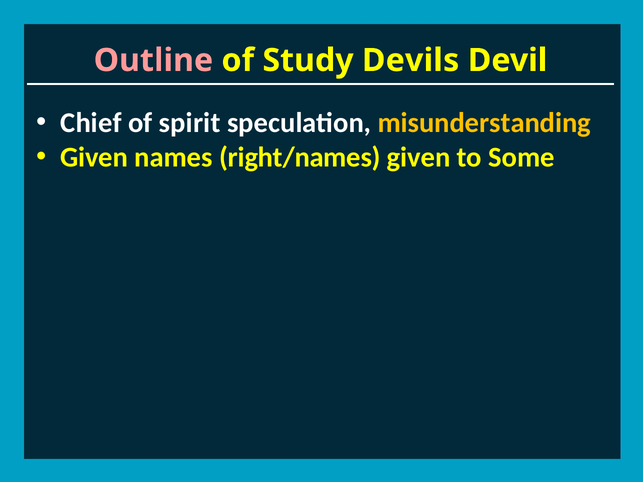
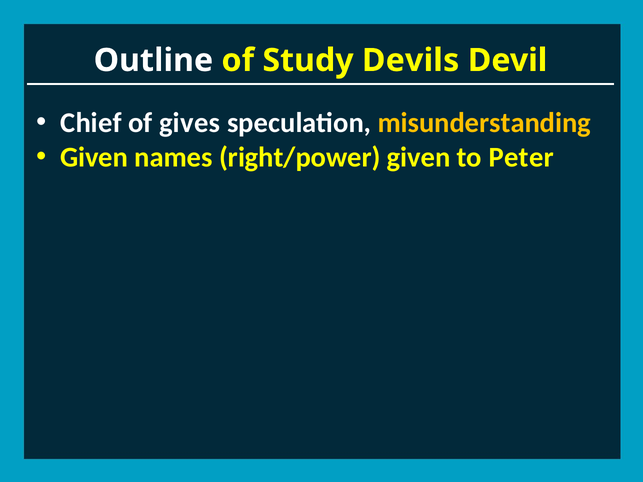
Outline colour: pink -> white
spirit: spirit -> gives
right/names: right/names -> right/power
Some: Some -> Peter
